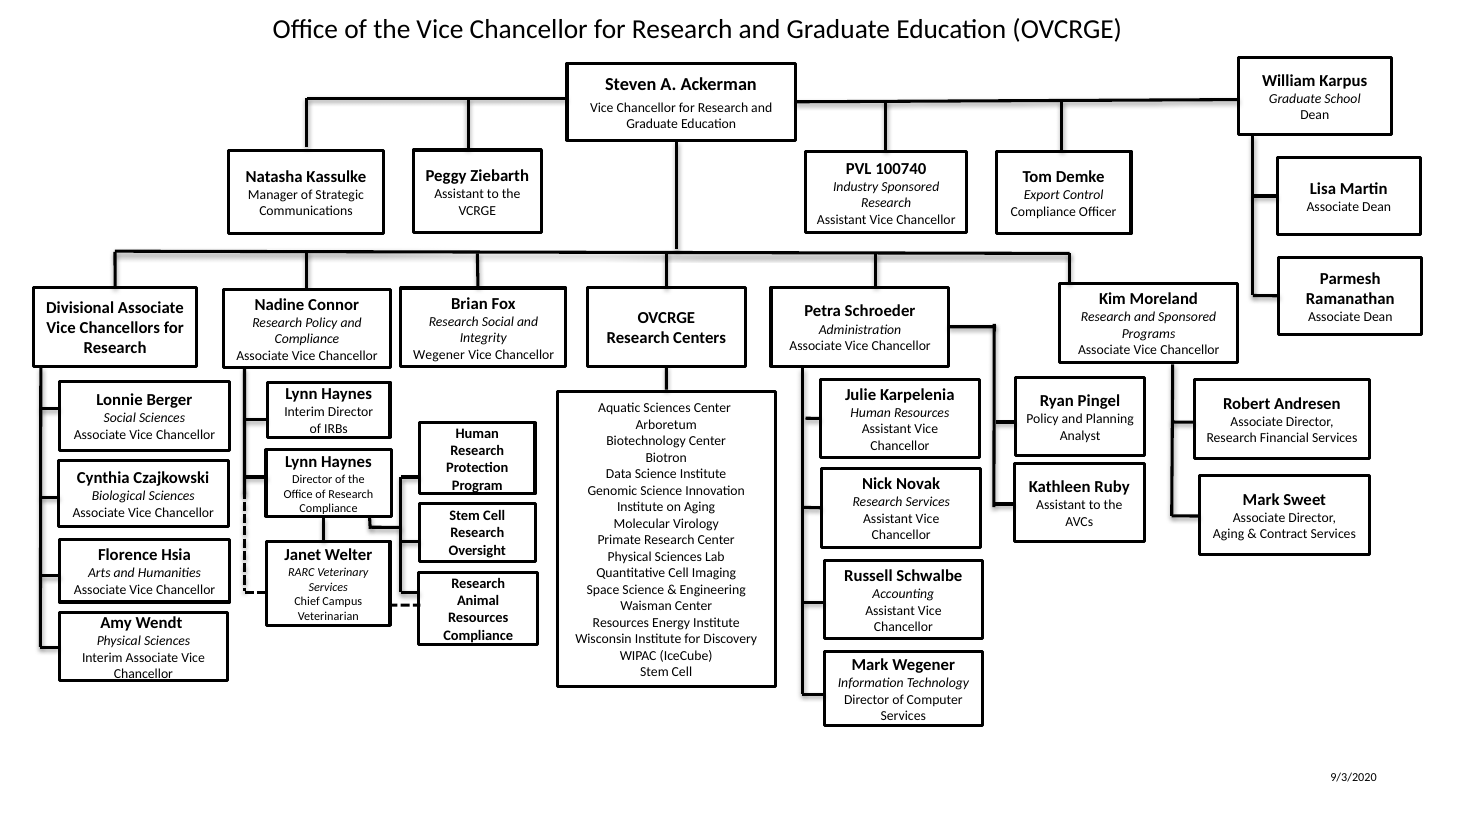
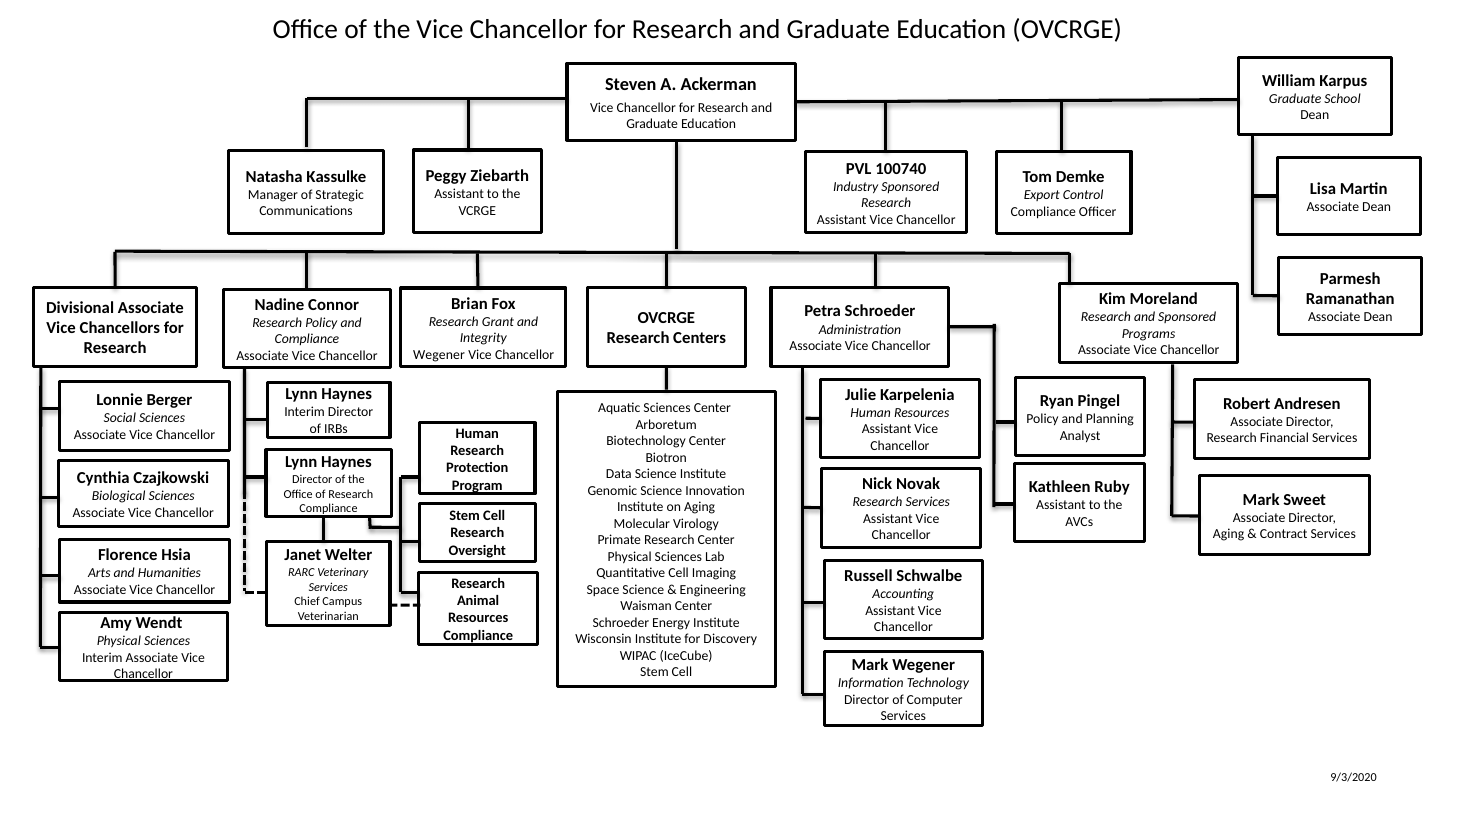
Research Social: Social -> Grant
Resources at (621, 622): Resources -> Schroeder
